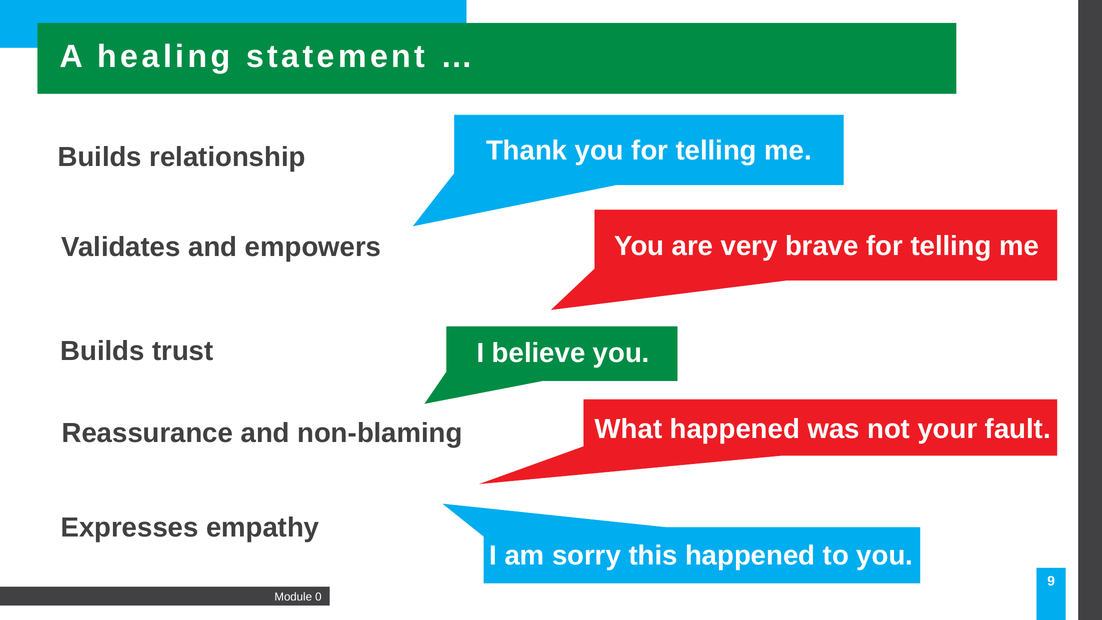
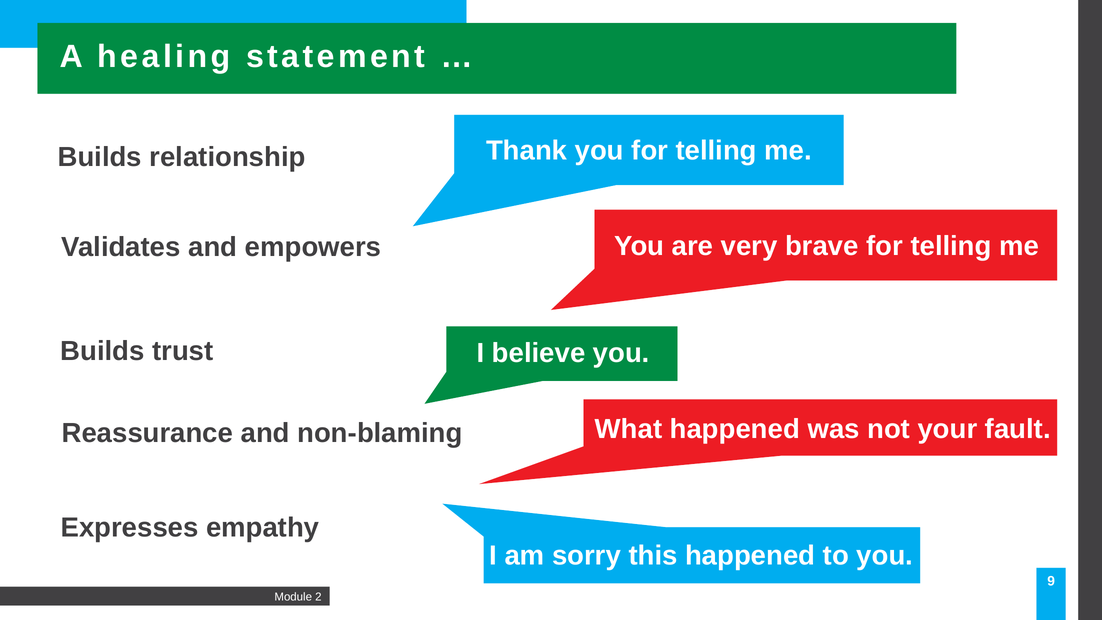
0: 0 -> 2
